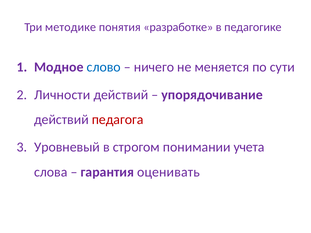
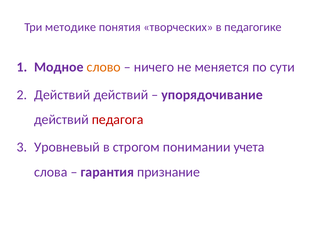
разработке: разработке -> творческих
слово colour: blue -> orange
Личности at (62, 95): Личности -> Действий
оценивать: оценивать -> признание
